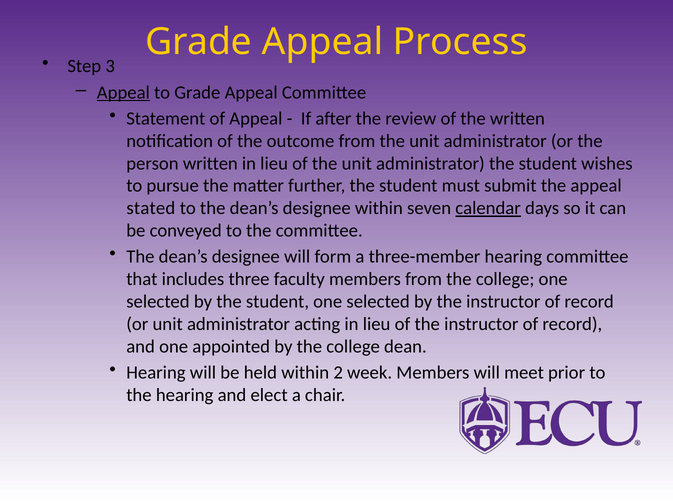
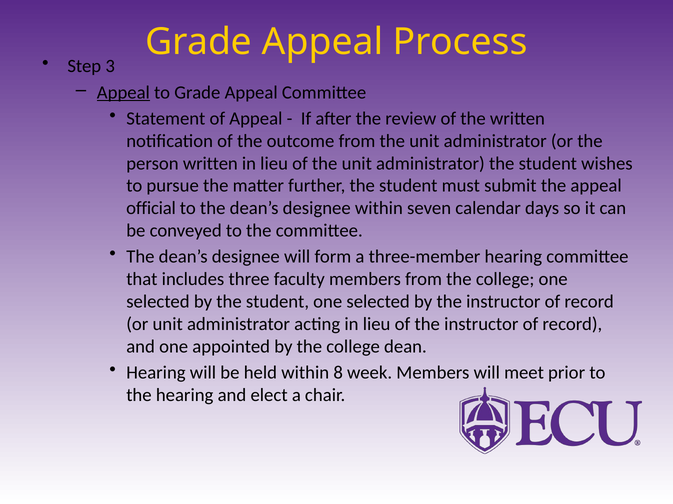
stated: stated -> official
calendar underline: present -> none
2: 2 -> 8
